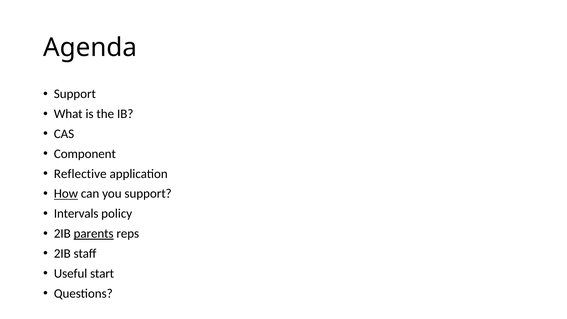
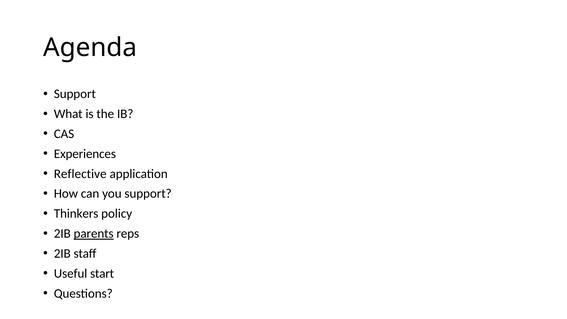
Component: Component -> Experiences
How underline: present -> none
Intervals: Intervals -> Thinkers
